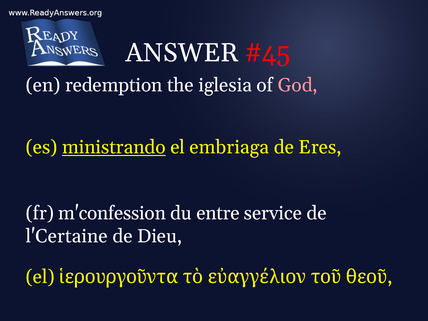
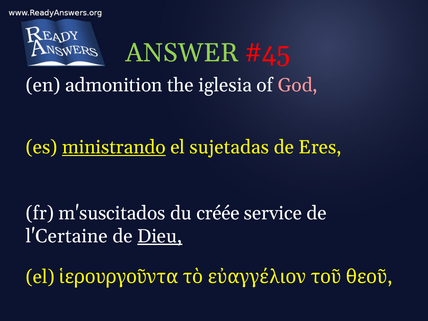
ANSWER colour: white -> light green
redemption: redemption -> admonition
embriaga: embriaga -> sujetadas
m'confession: m'confession -> m'suscitados
entre: entre -> créée
Dieu underline: none -> present
